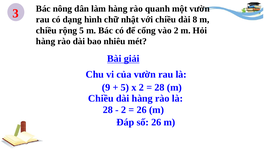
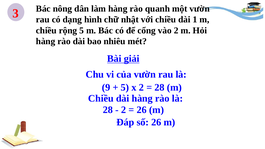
8: 8 -> 1
